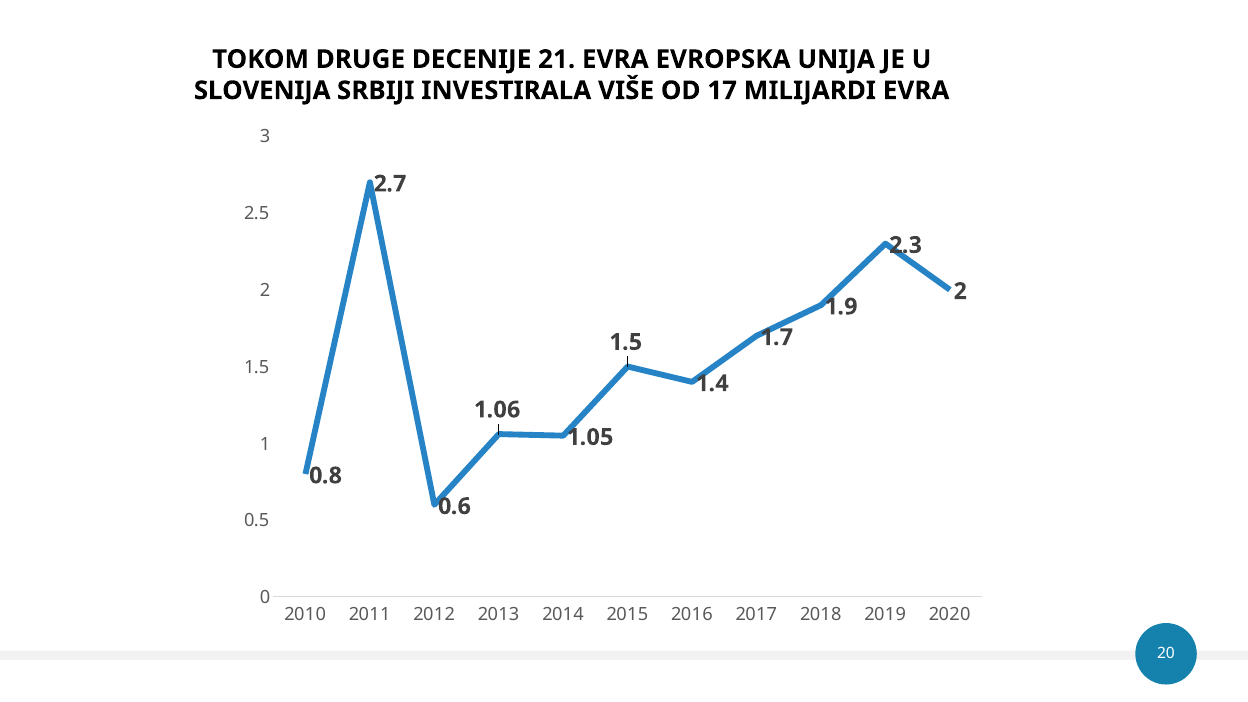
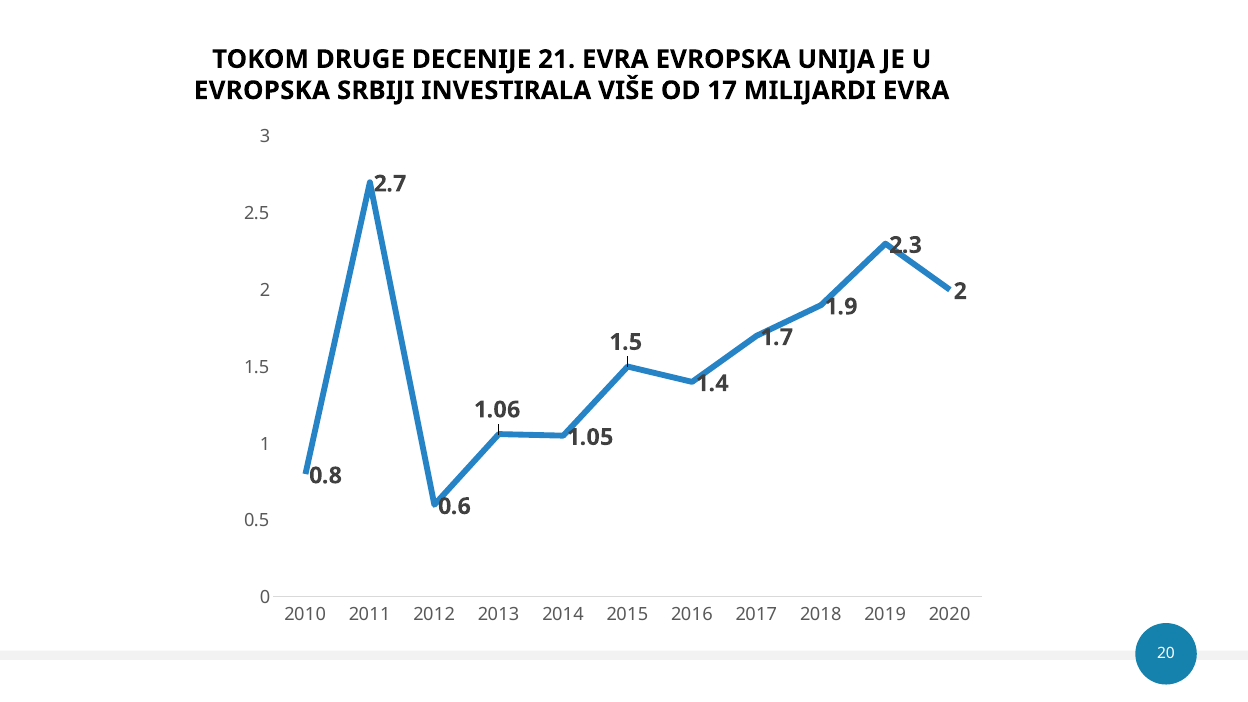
SLOVENIJA at (262, 91): SLOVENIJA -> EVROPSKA
